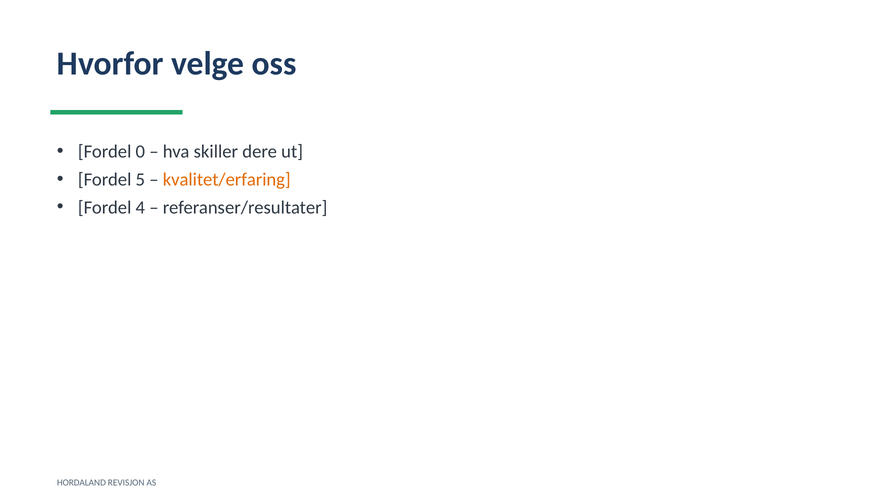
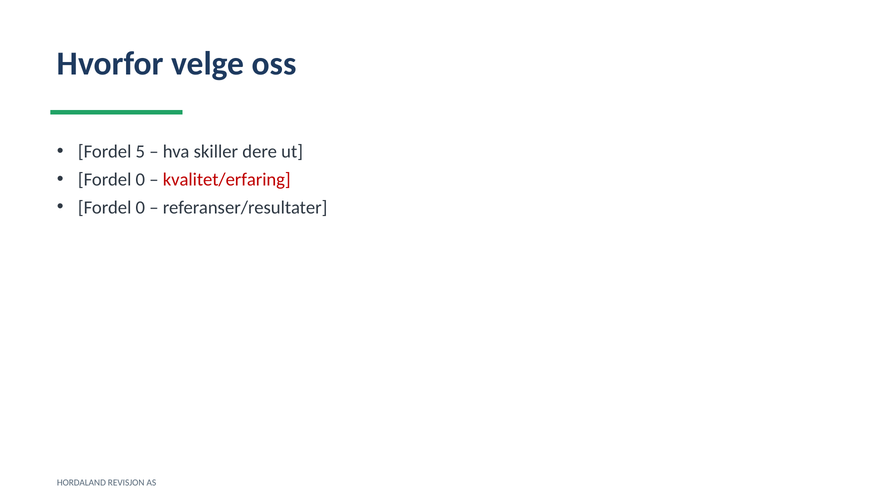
0: 0 -> 5
5 at (140, 180): 5 -> 0
kvalitet/erfaring colour: orange -> red
4 at (140, 208): 4 -> 0
